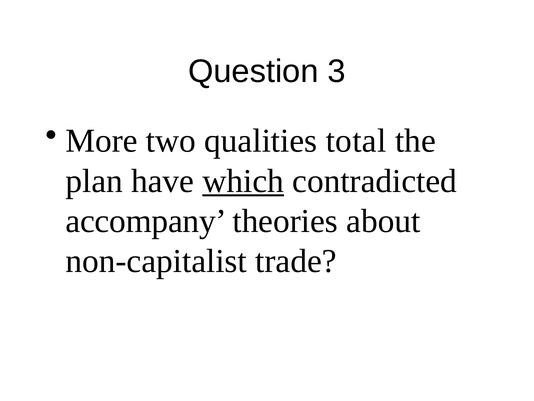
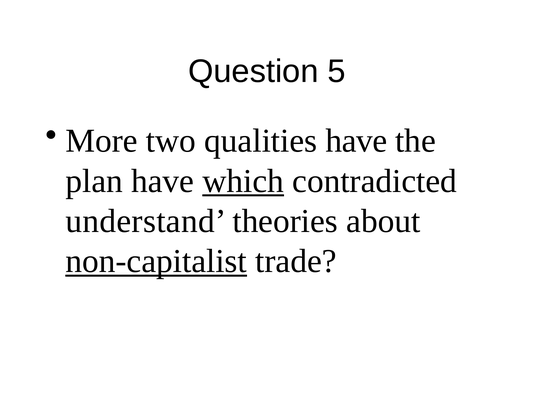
3: 3 -> 5
qualities total: total -> have
accompany: accompany -> understand
non-capitalist underline: none -> present
